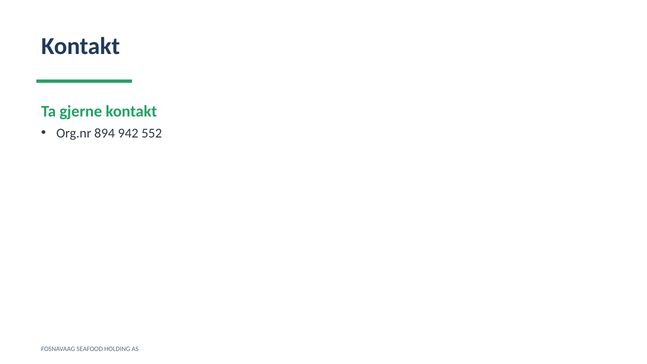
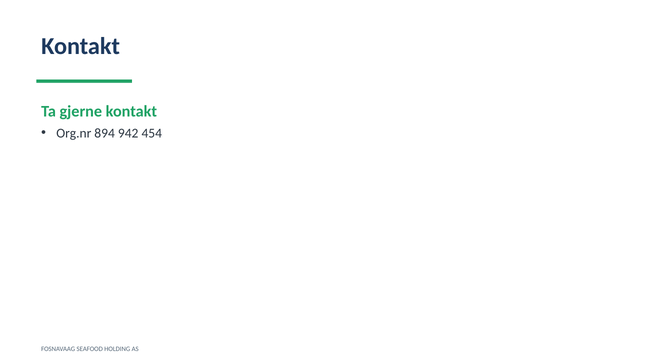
552: 552 -> 454
